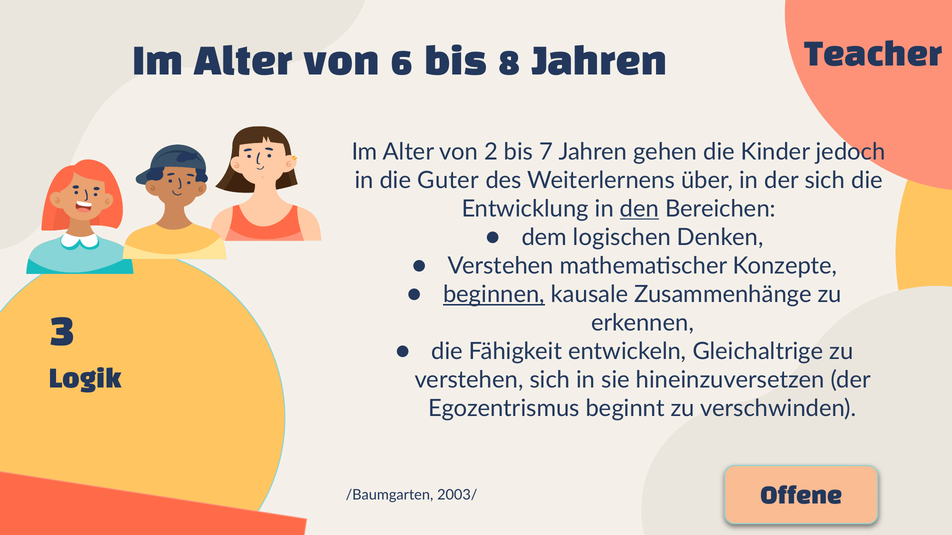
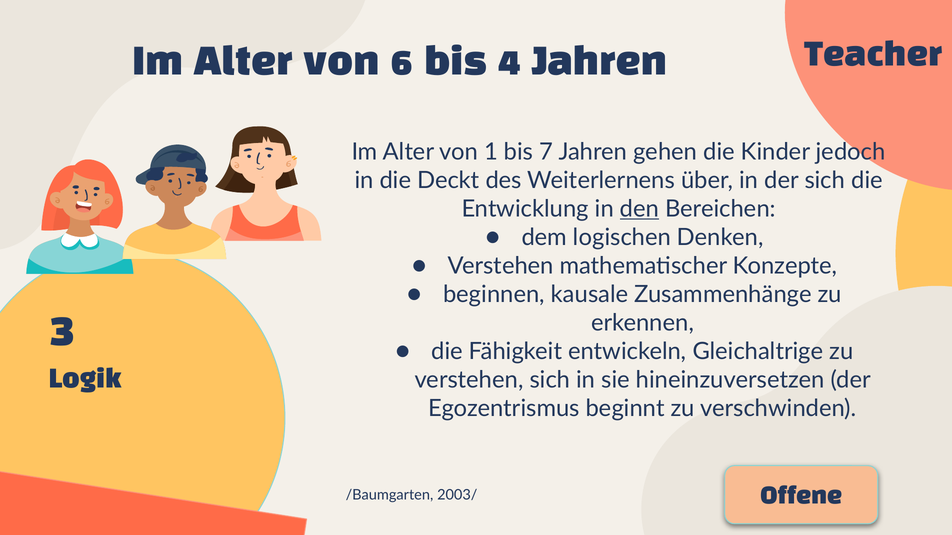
8: 8 -> 4
2: 2 -> 1
Guter: Guter -> Deckt
beginnen underline: present -> none
